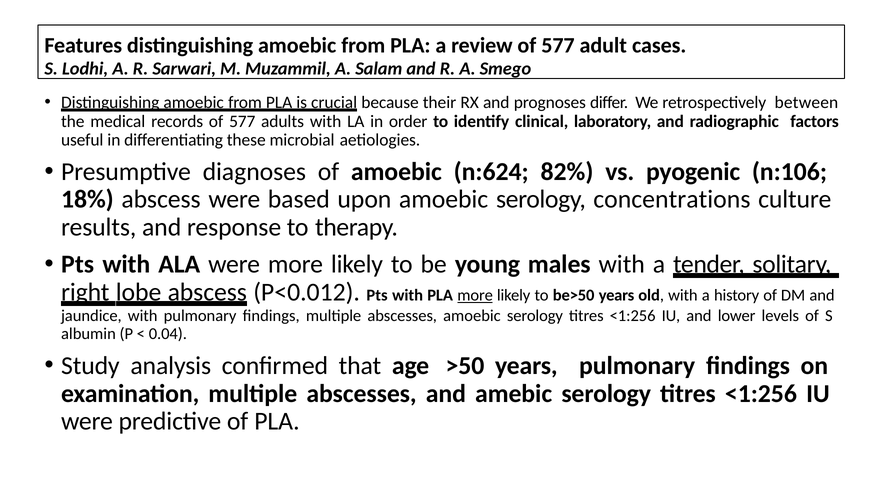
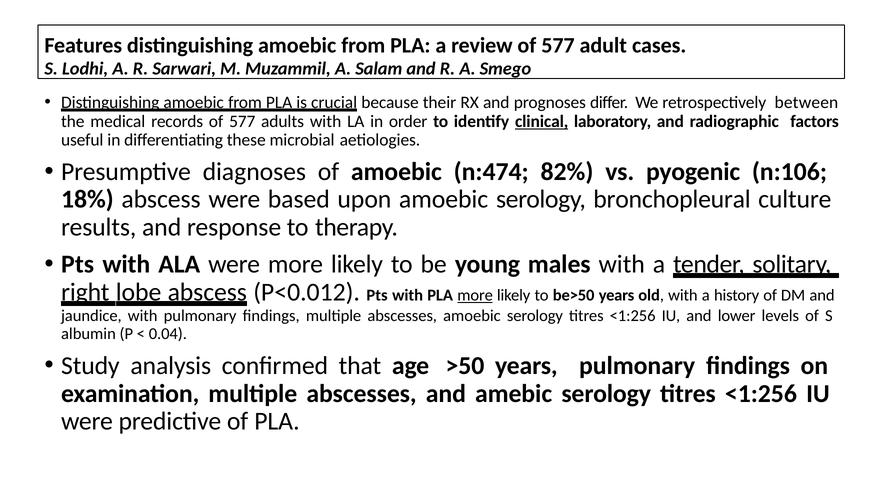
clinical underline: none -> present
n:624: n:624 -> n:474
concentrations: concentrations -> bronchopleural
